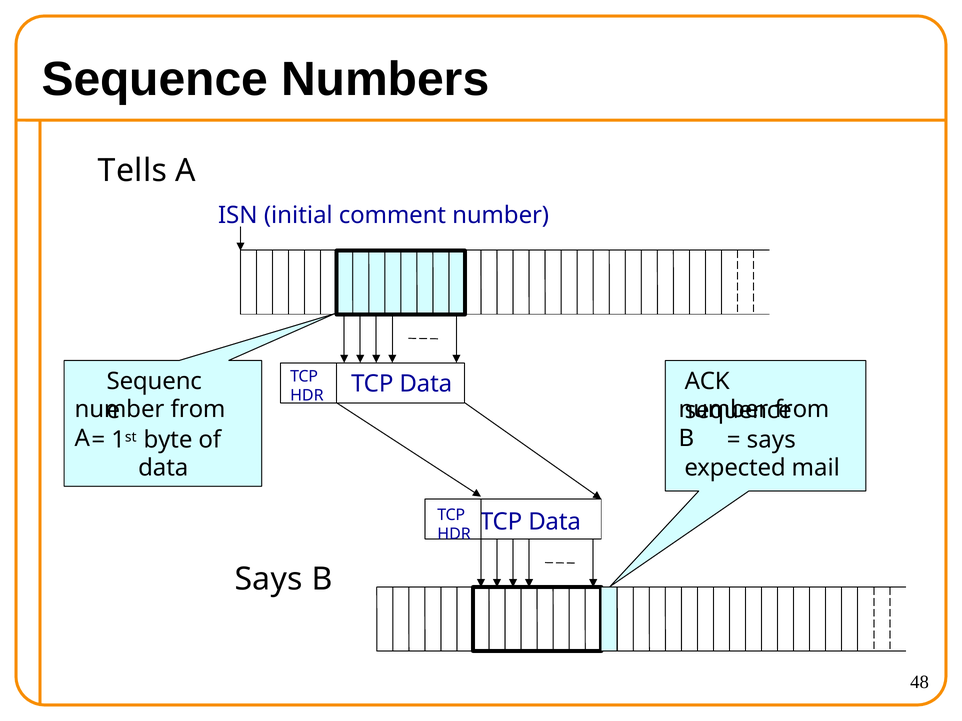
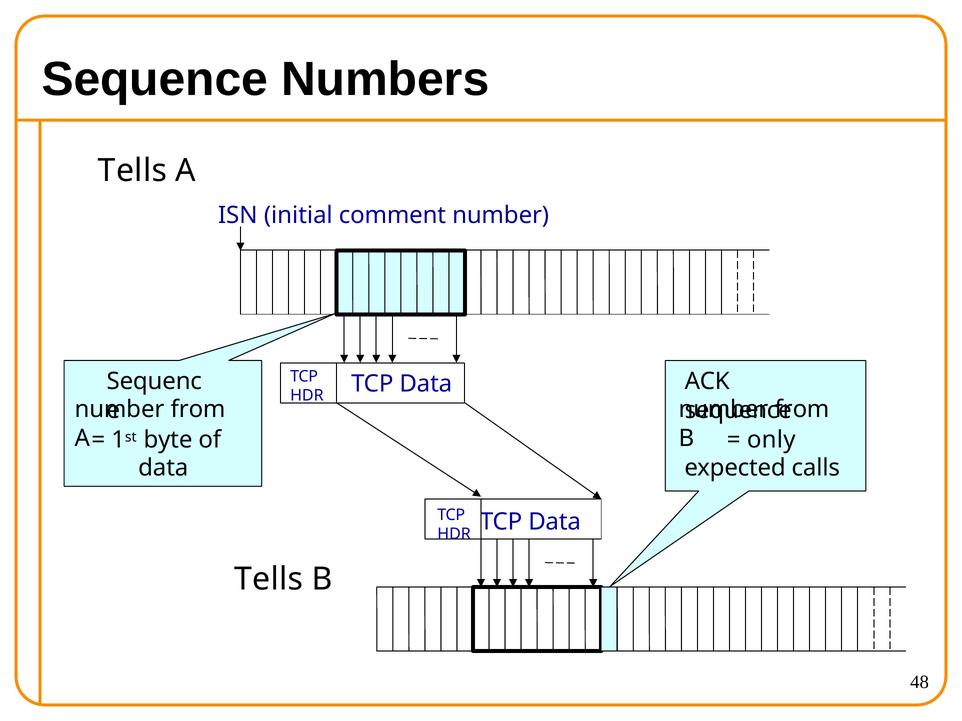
says at (771, 440): says -> only
mail: mail -> calls
Says at (269, 579): Says -> Tells
